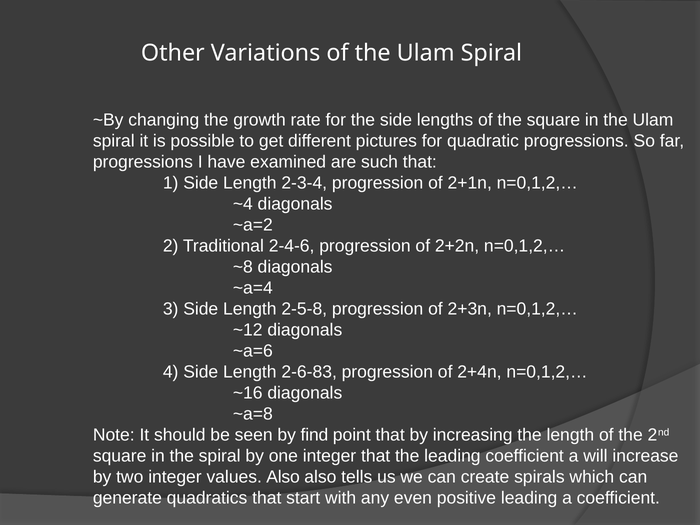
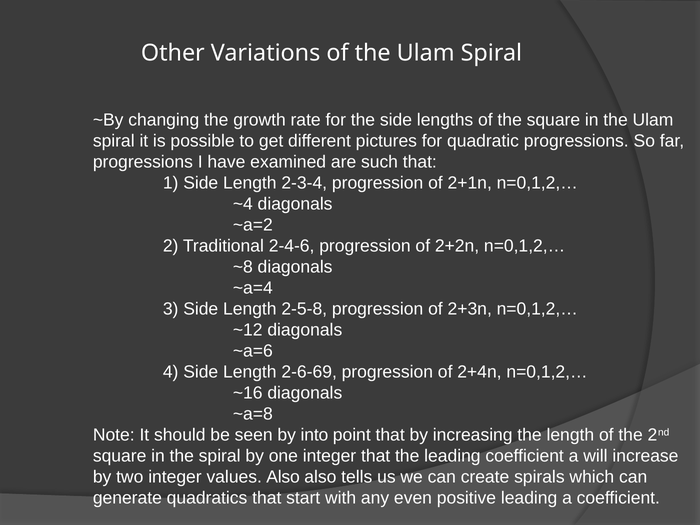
2-6-83: 2-6-83 -> 2-6-69
find: find -> into
